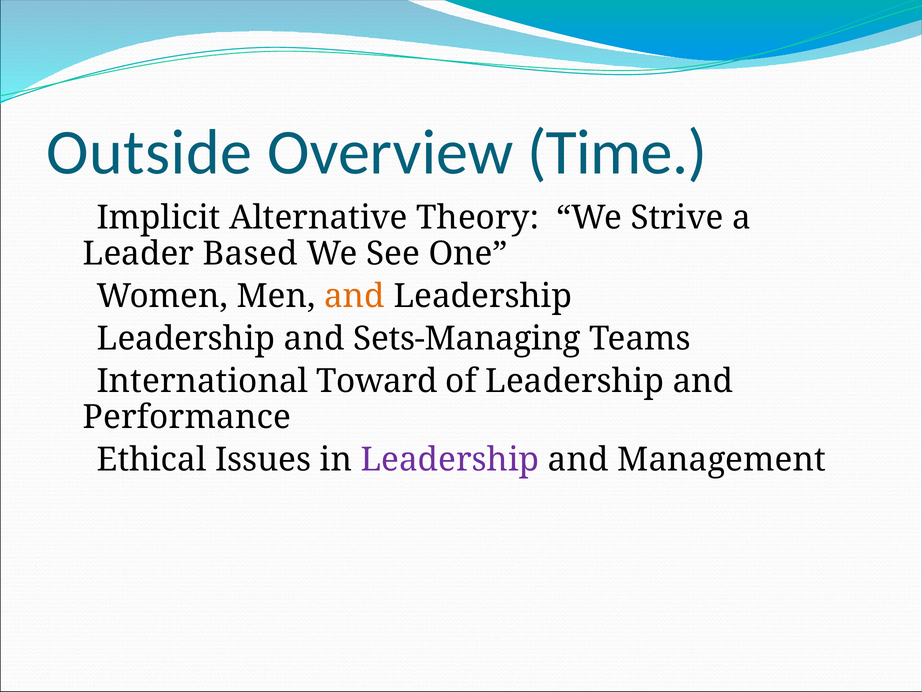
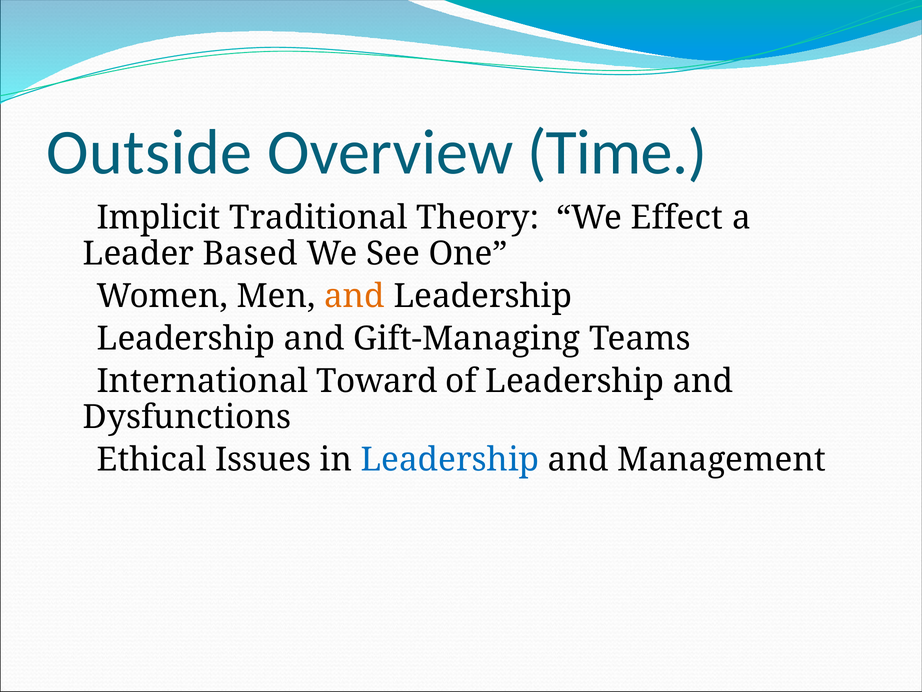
Alternative: Alternative -> Traditional
Strive: Strive -> Effect
Sets-Managing: Sets-Managing -> Gift-Managing
Performance: Performance -> Dysfunctions
Leadership at (450, 460) colour: purple -> blue
